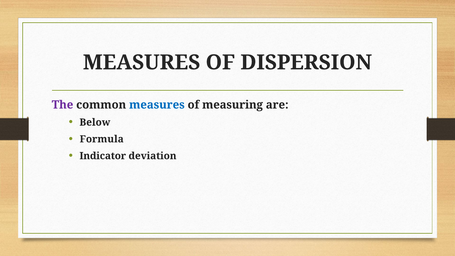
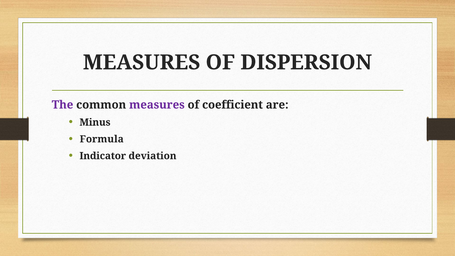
measures at (157, 105) colour: blue -> purple
measuring: measuring -> coefficient
Below: Below -> Minus
